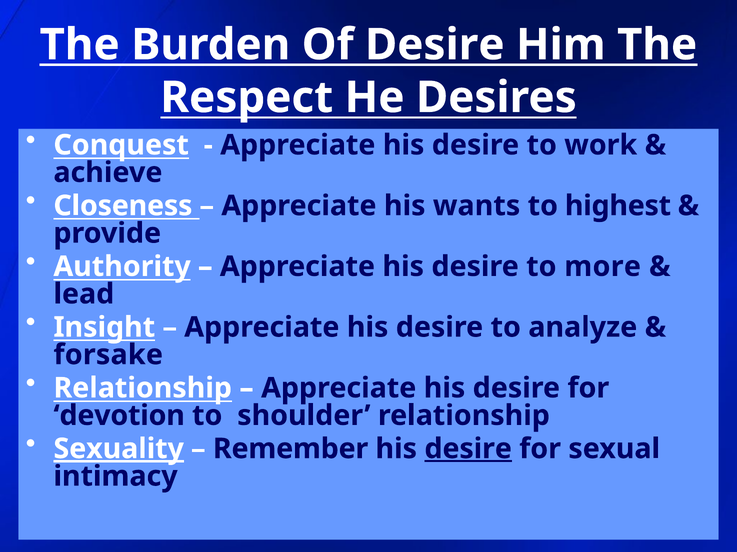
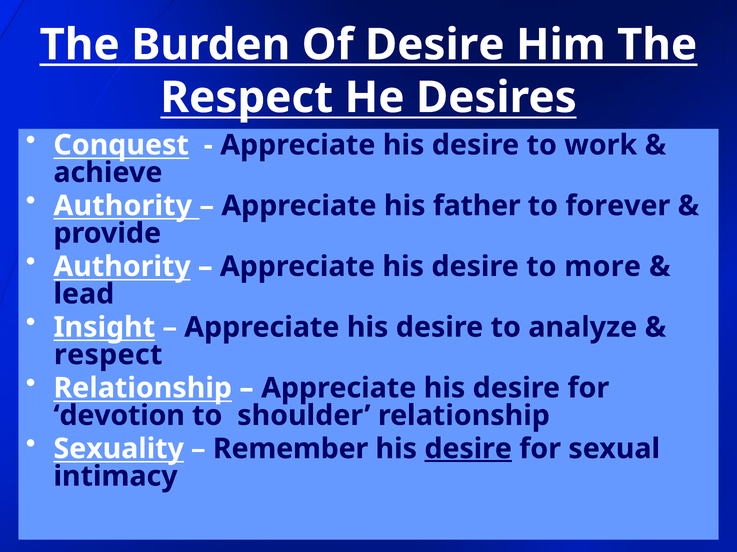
Closeness at (123, 206): Closeness -> Authority
wants: wants -> father
highest: highest -> forever
forsake at (108, 355): forsake -> respect
Sexuality underline: present -> none
